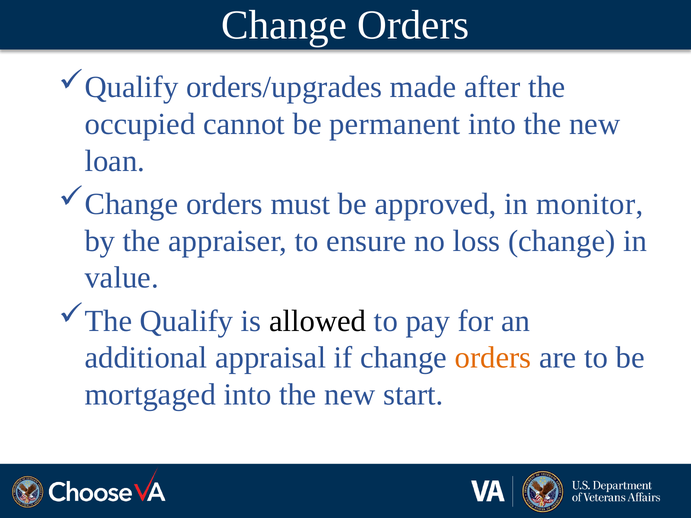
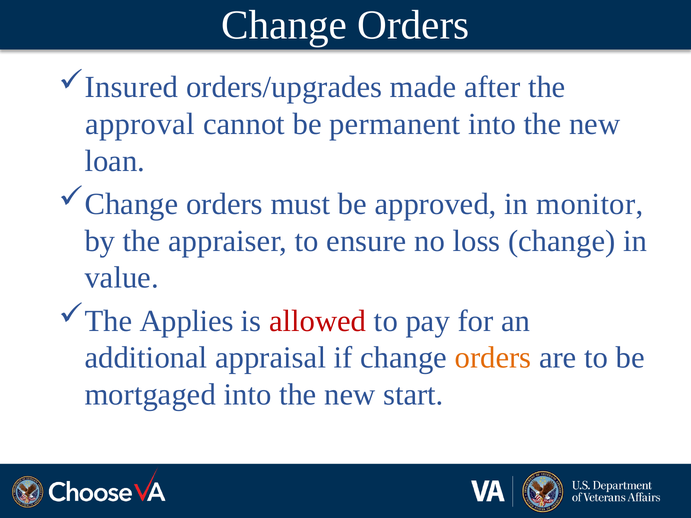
Qualify at (132, 87): Qualify -> Insured
occupied: occupied -> approval
The Qualify: Qualify -> Applies
allowed colour: black -> red
